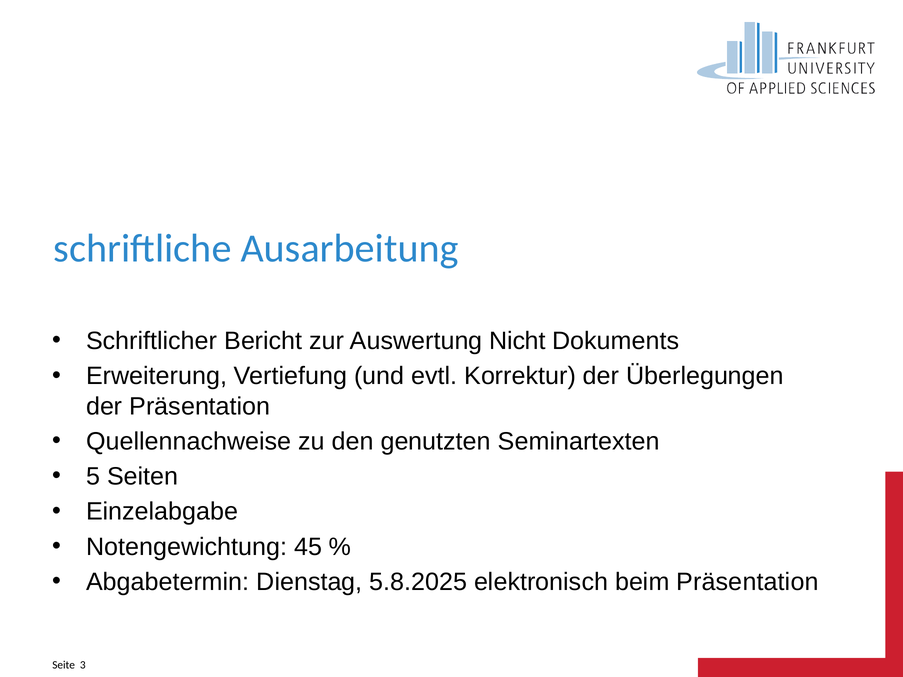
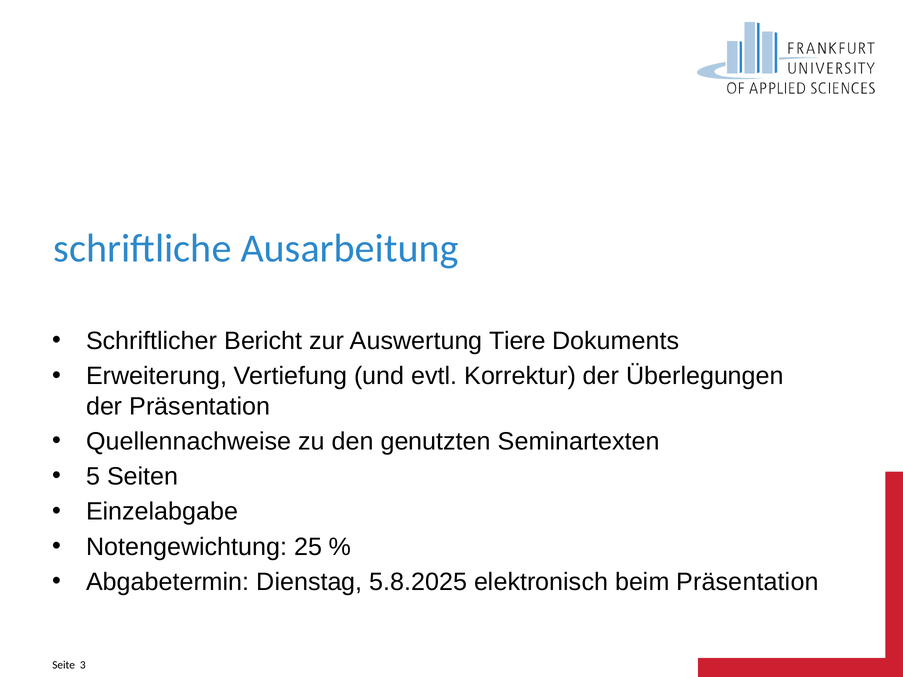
Nicht: Nicht -> Tiere
45: 45 -> 25
